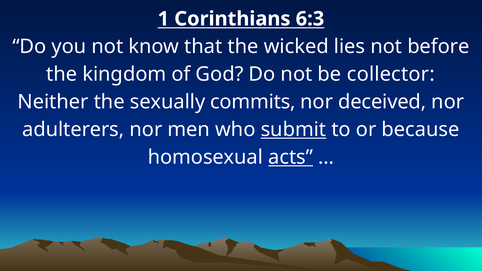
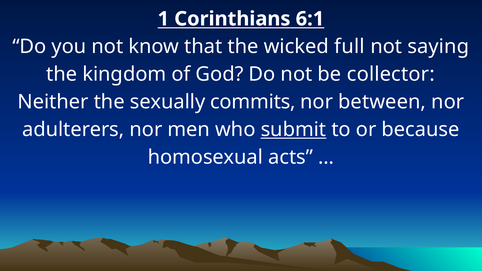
6:3: 6:3 -> 6:1
lies: lies -> full
before: before -> saying
deceived: deceived -> between
acts underline: present -> none
